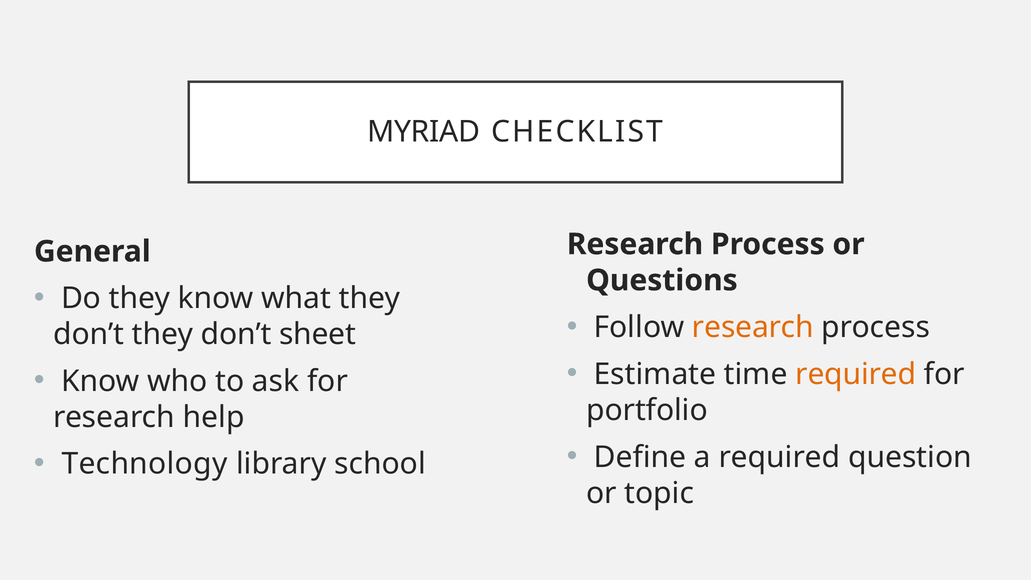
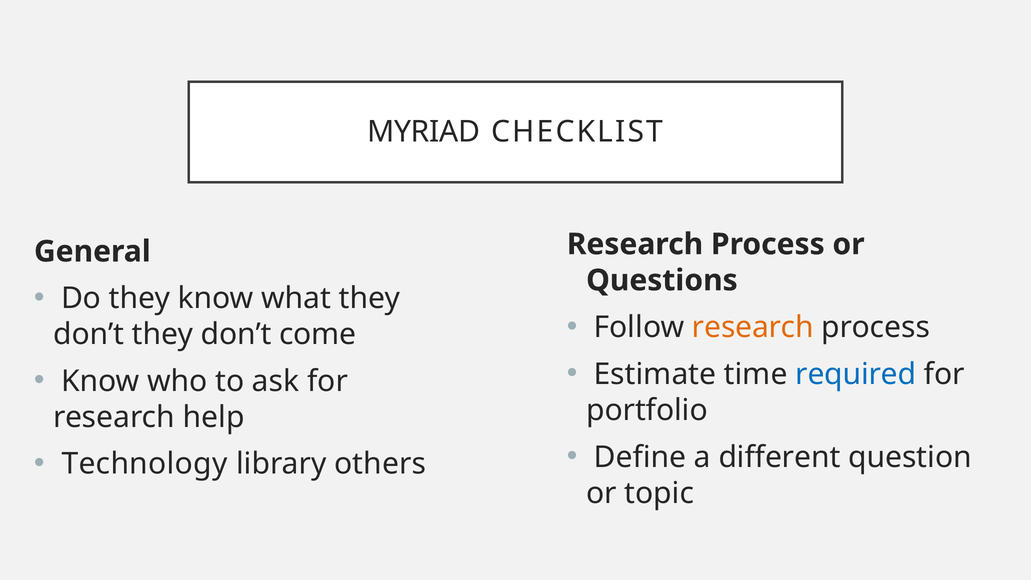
sheet: sheet -> come
required at (856, 374) colour: orange -> blue
a required: required -> different
school: school -> others
